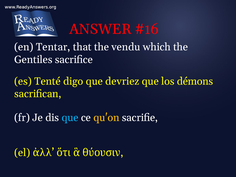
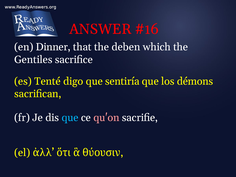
Tentar: Tentar -> Dinner
vendu: vendu -> deben
devriez: devriez -> sentiría
qu'on colour: yellow -> pink
